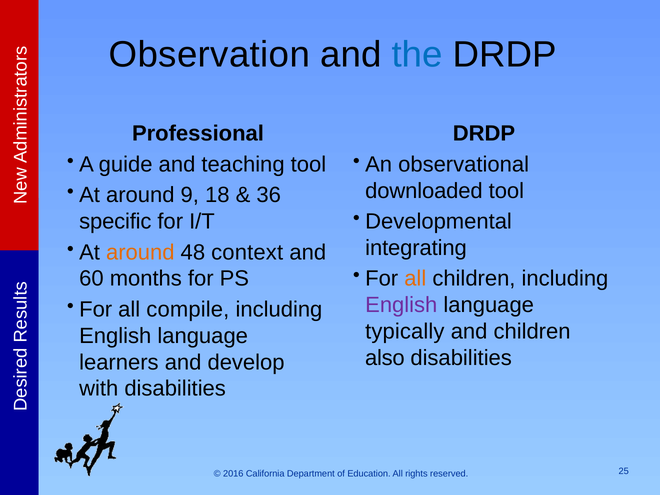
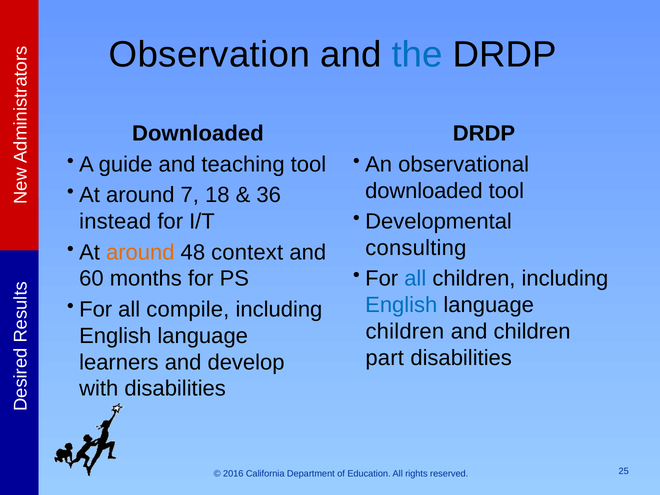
Professional at (198, 134): Professional -> Downloaded
9: 9 -> 7
specific: specific -> instead
integrating: integrating -> consulting
all at (415, 279) colour: orange -> blue
English at (401, 305) colour: purple -> blue
typically at (405, 332): typically -> children
also: also -> part
